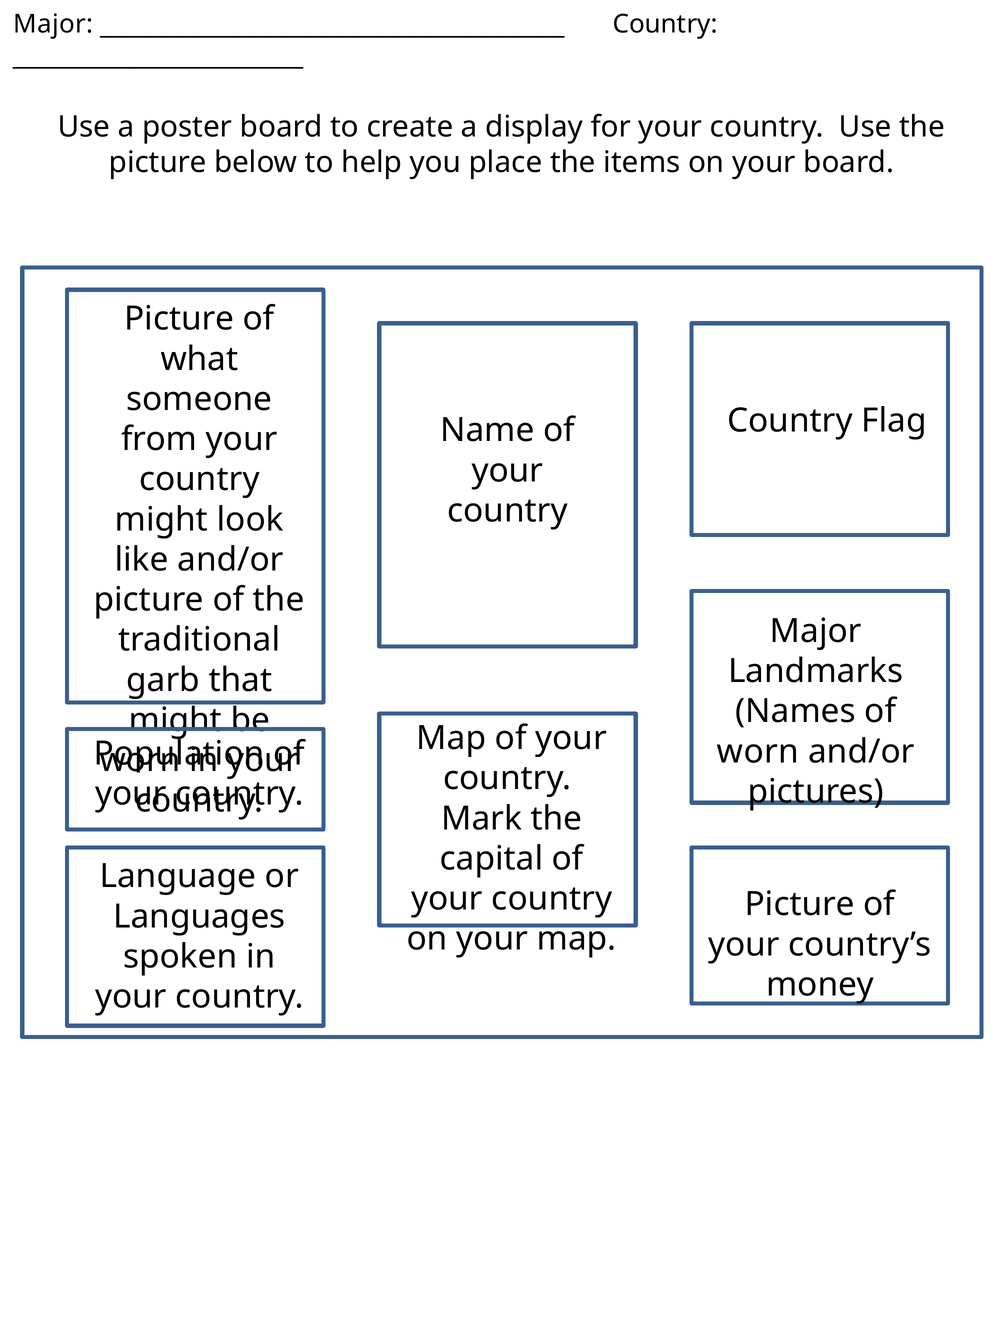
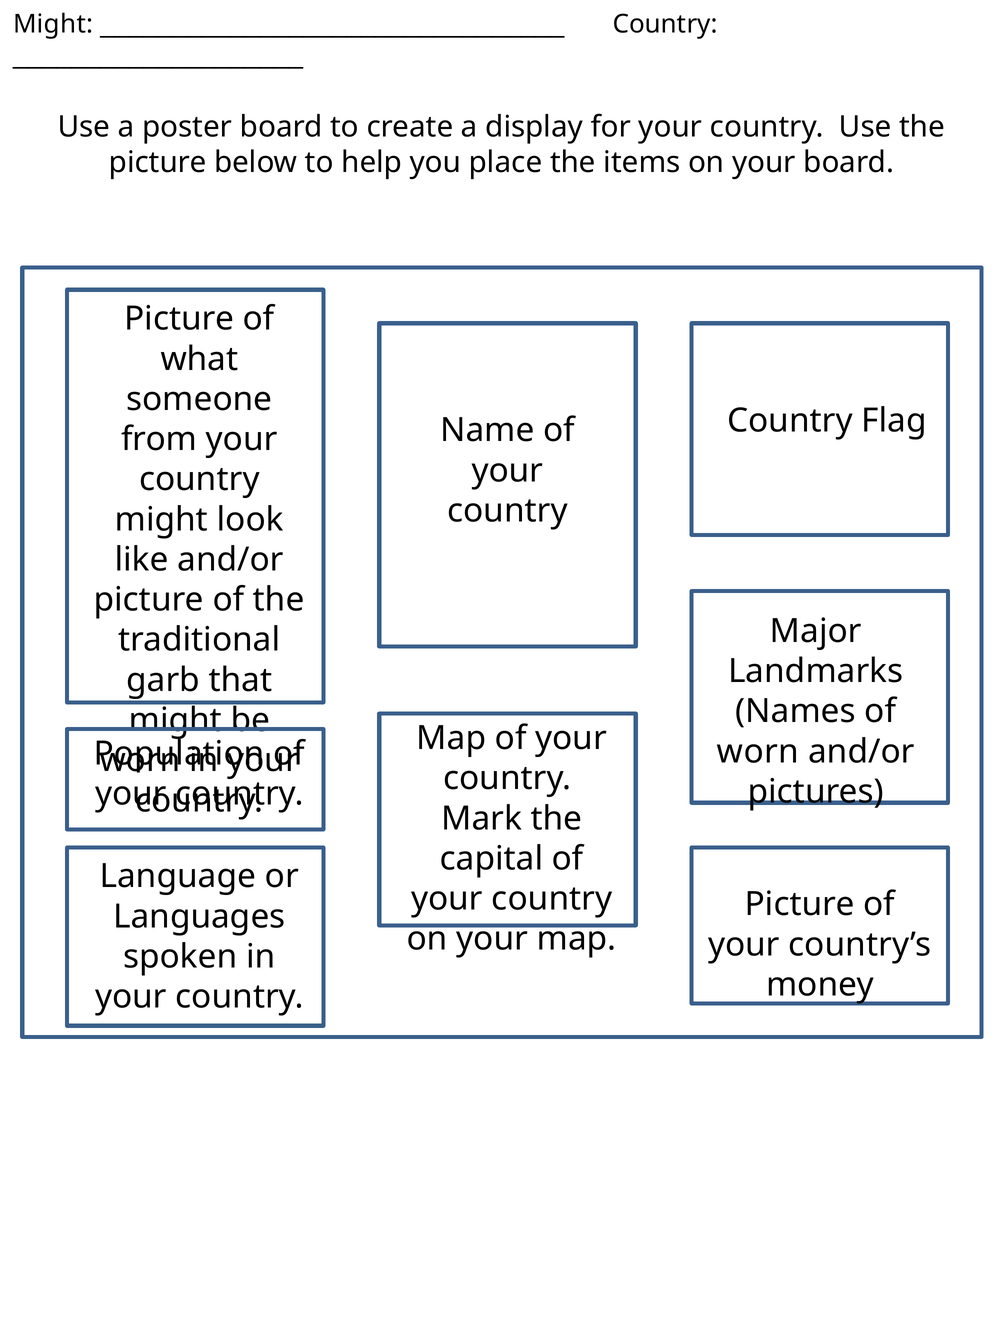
Major at (53, 24): Major -> Might
